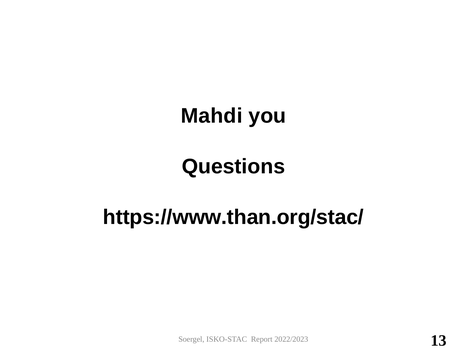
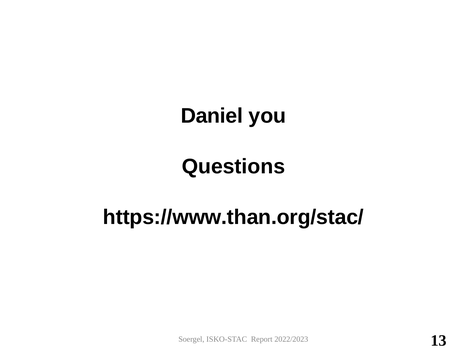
Mahdi: Mahdi -> Daniel
